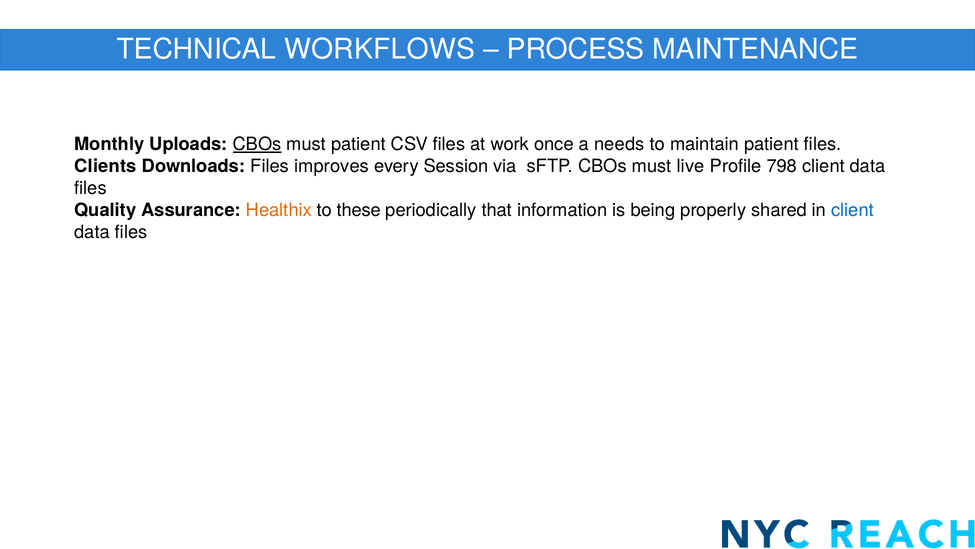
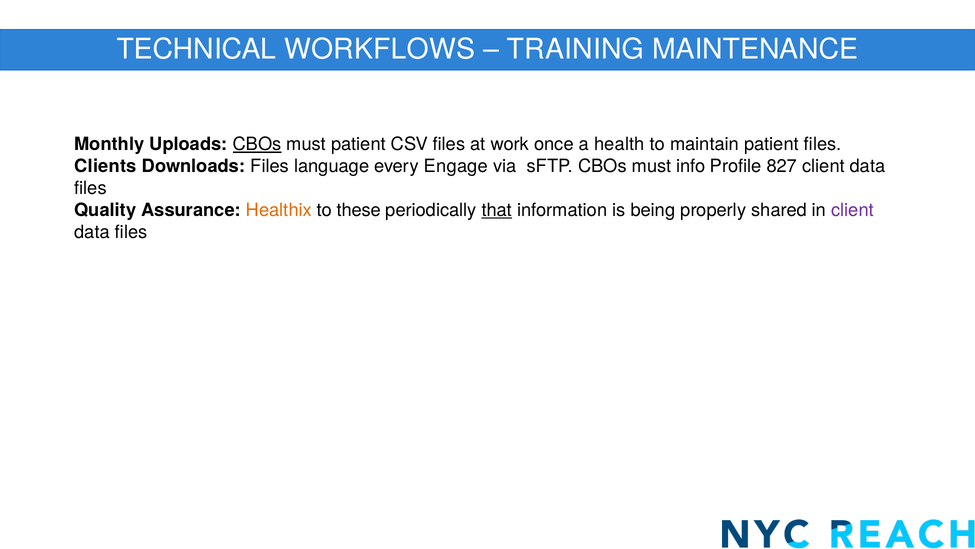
PROCESS: PROCESS -> TRAINING
needs: needs -> health
improves: improves -> language
Session: Session -> Engage
live: live -> info
798: 798 -> 827
that underline: none -> present
client at (852, 210) colour: blue -> purple
